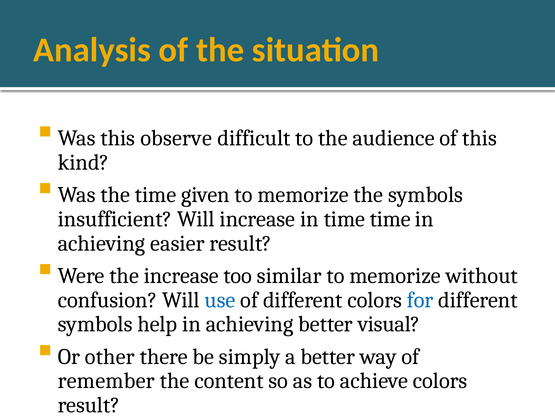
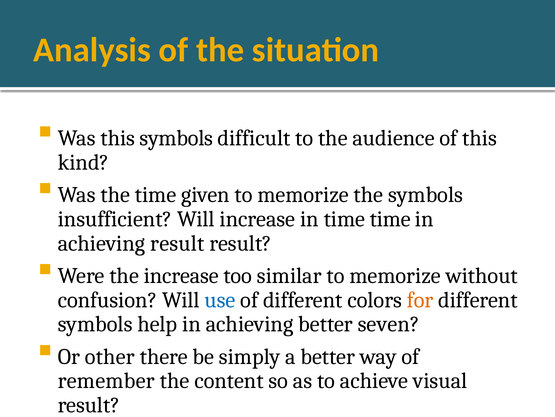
this observe: observe -> symbols
achieving easier: easier -> result
for colour: blue -> orange
visual: visual -> seven
achieve colors: colors -> visual
